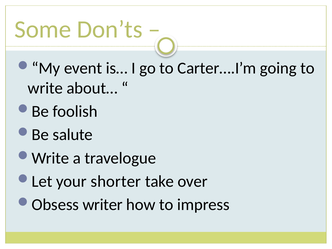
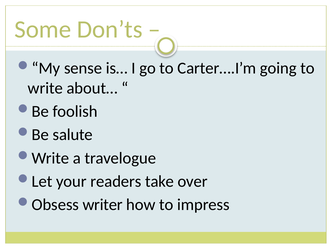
event: event -> sense
shorter: shorter -> readers
